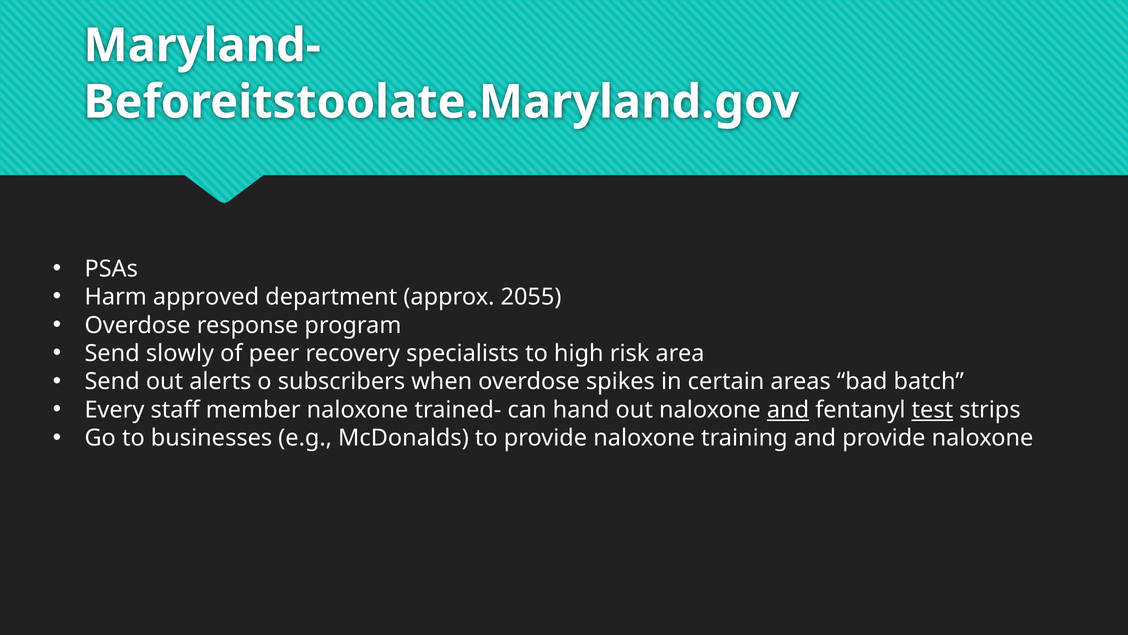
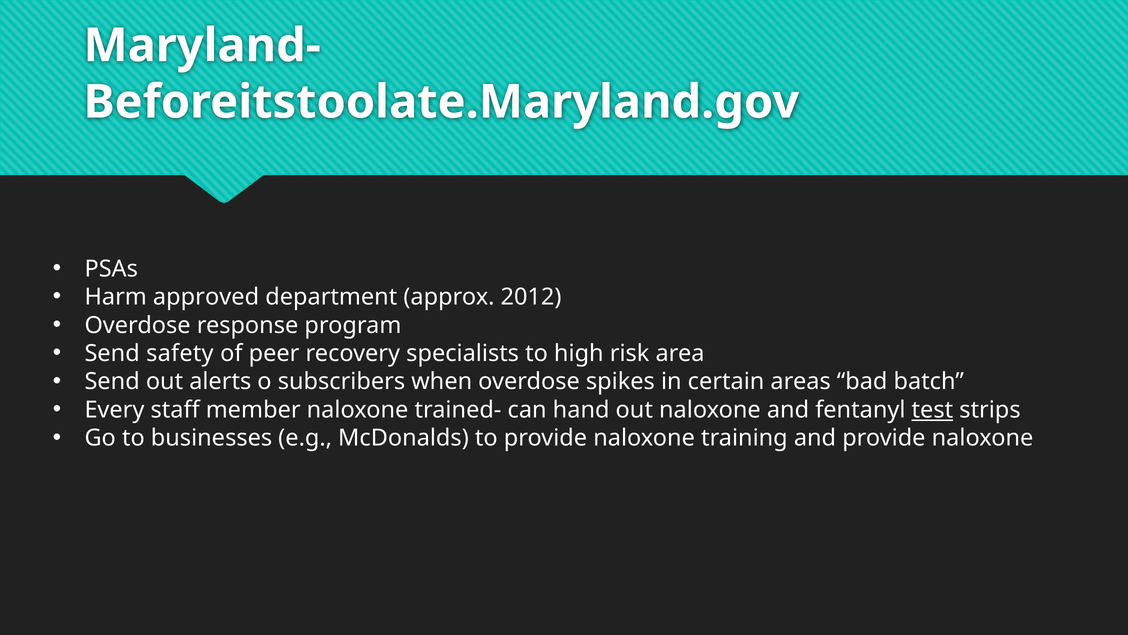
2055: 2055 -> 2012
slowly: slowly -> safety
and at (788, 410) underline: present -> none
